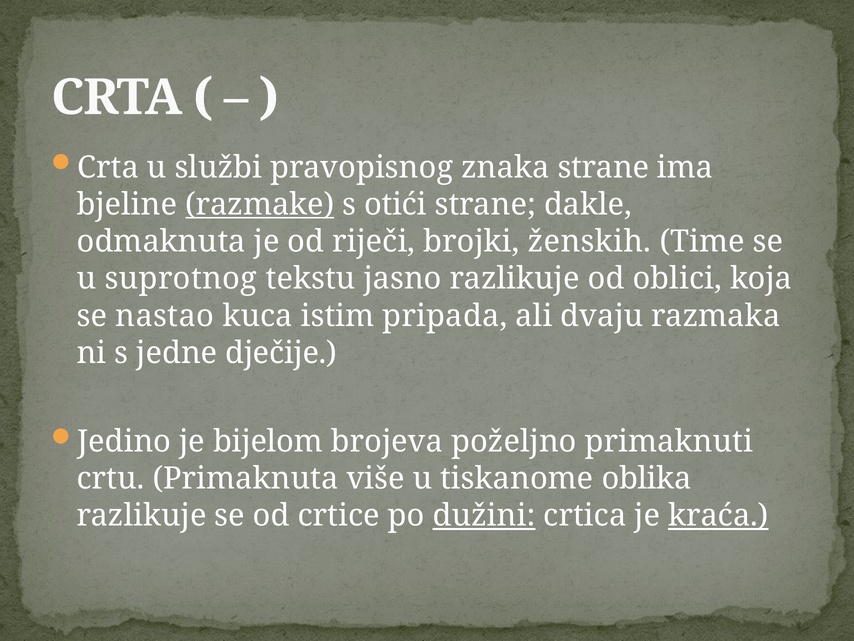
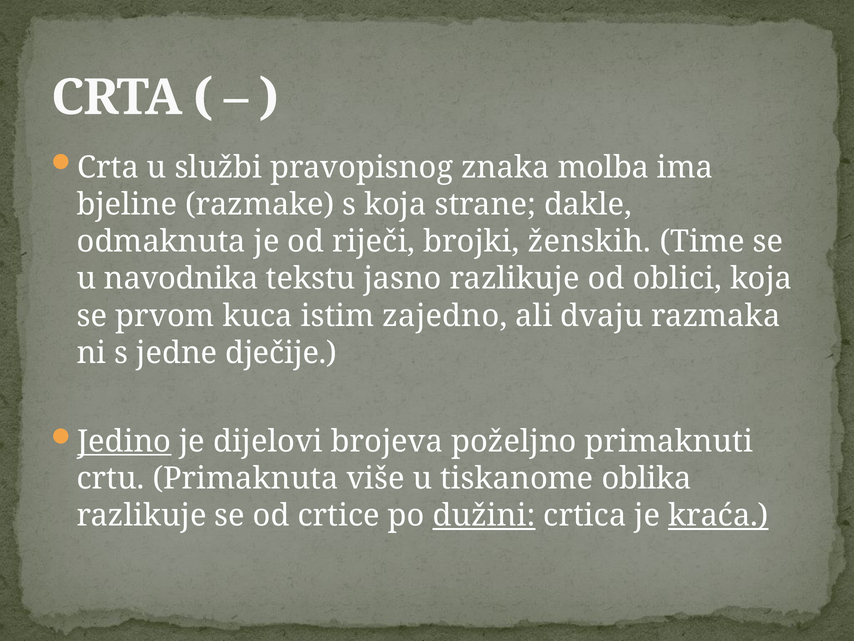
znaka strane: strane -> molba
razmake underline: present -> none
s otići: otići -> koja
suprotnog: suprotnog -> navodnika
nastao: nastao -> prvom
pripada: pripada -> zajedno
Jedino underline: none -> present
bijelom: bijelom -> dijelovi
